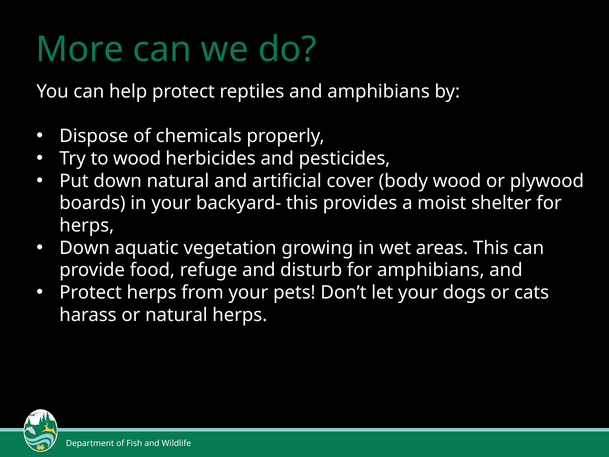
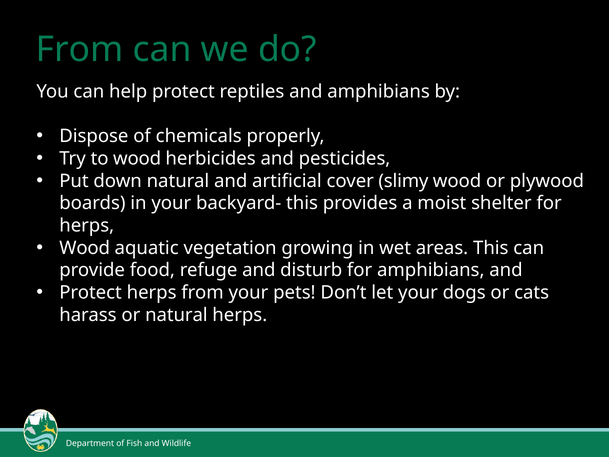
More at (80, 50): More -> From
body: body -> slimy
Down at (85, 248): Down -> Wood
